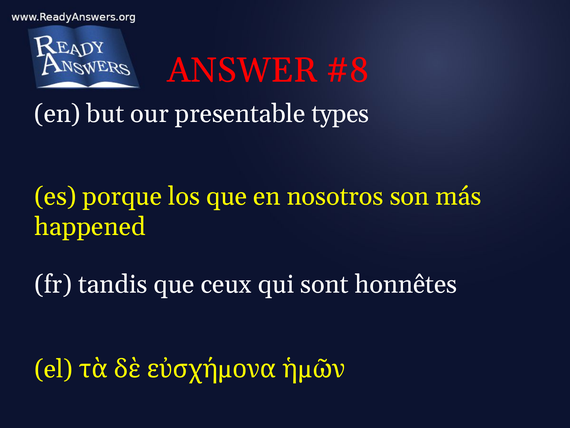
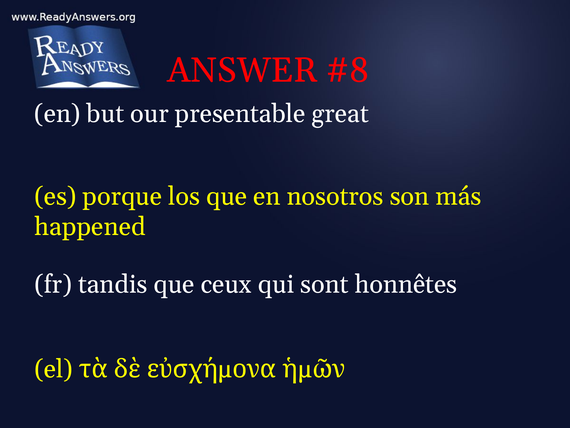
types: types -> great
